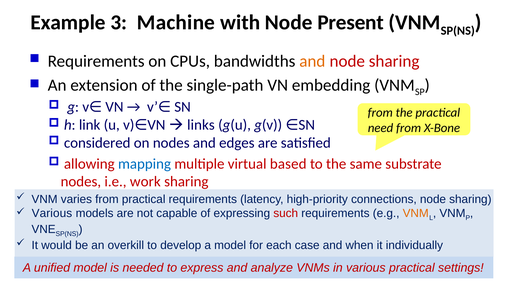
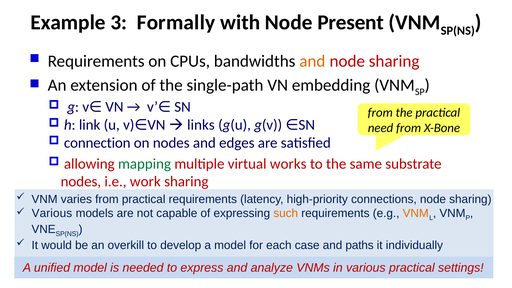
Machine: Machine -> Formally
considered: considered -> connection
mapping colour: blue -> green
based: based -> works
such colour: red -> orange
when: when -> paths
